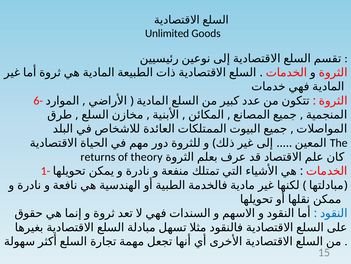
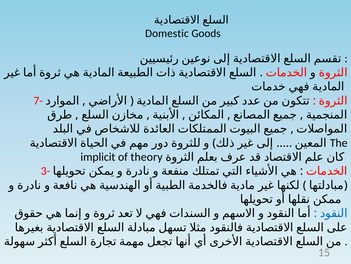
Unlimited: Unlimited -> Domestic
6-: 6- -> 7-
returns: returns -> implicit
1-: 1- -> 3-
